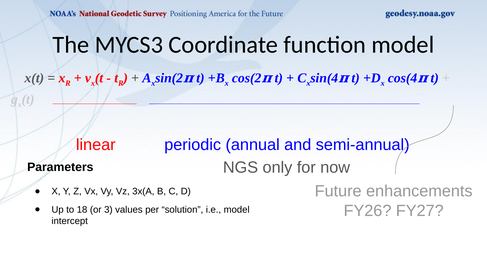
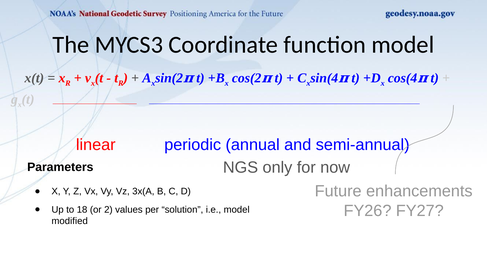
3: 3 -> 2
intercept: intercept -> modified
